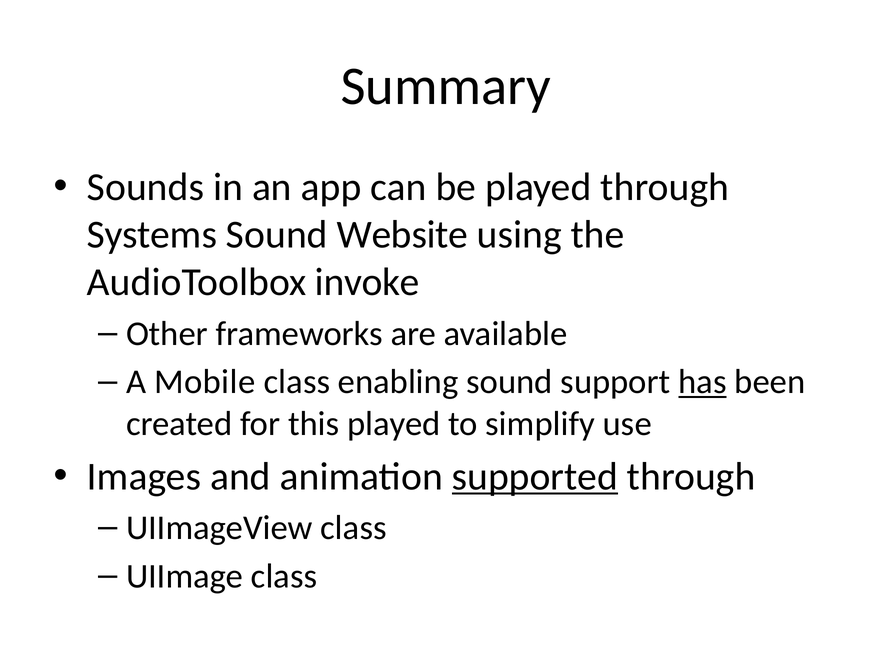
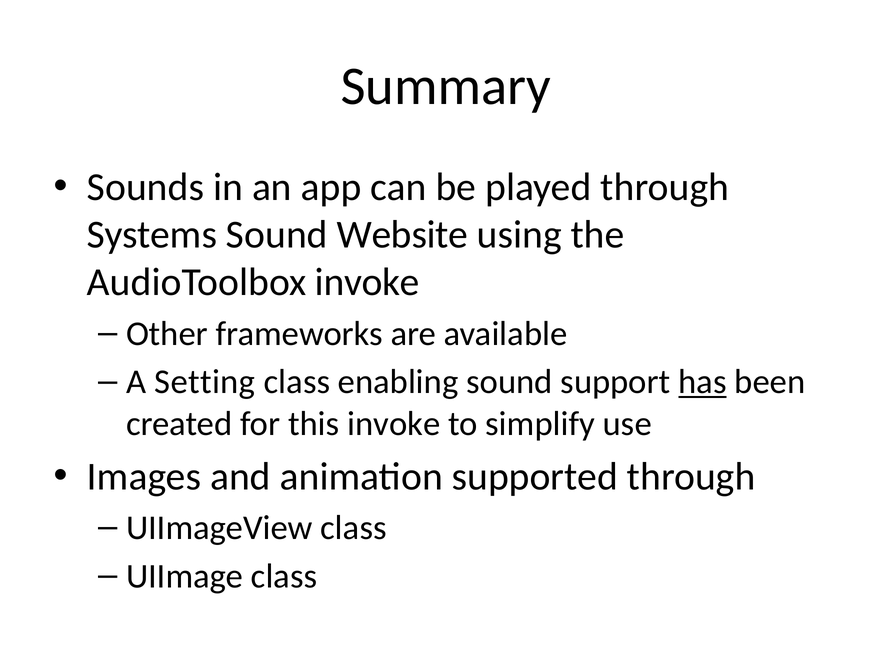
Mobile: Mobile -> Setting
this played: played -> invoke
supported underline: present -> none
